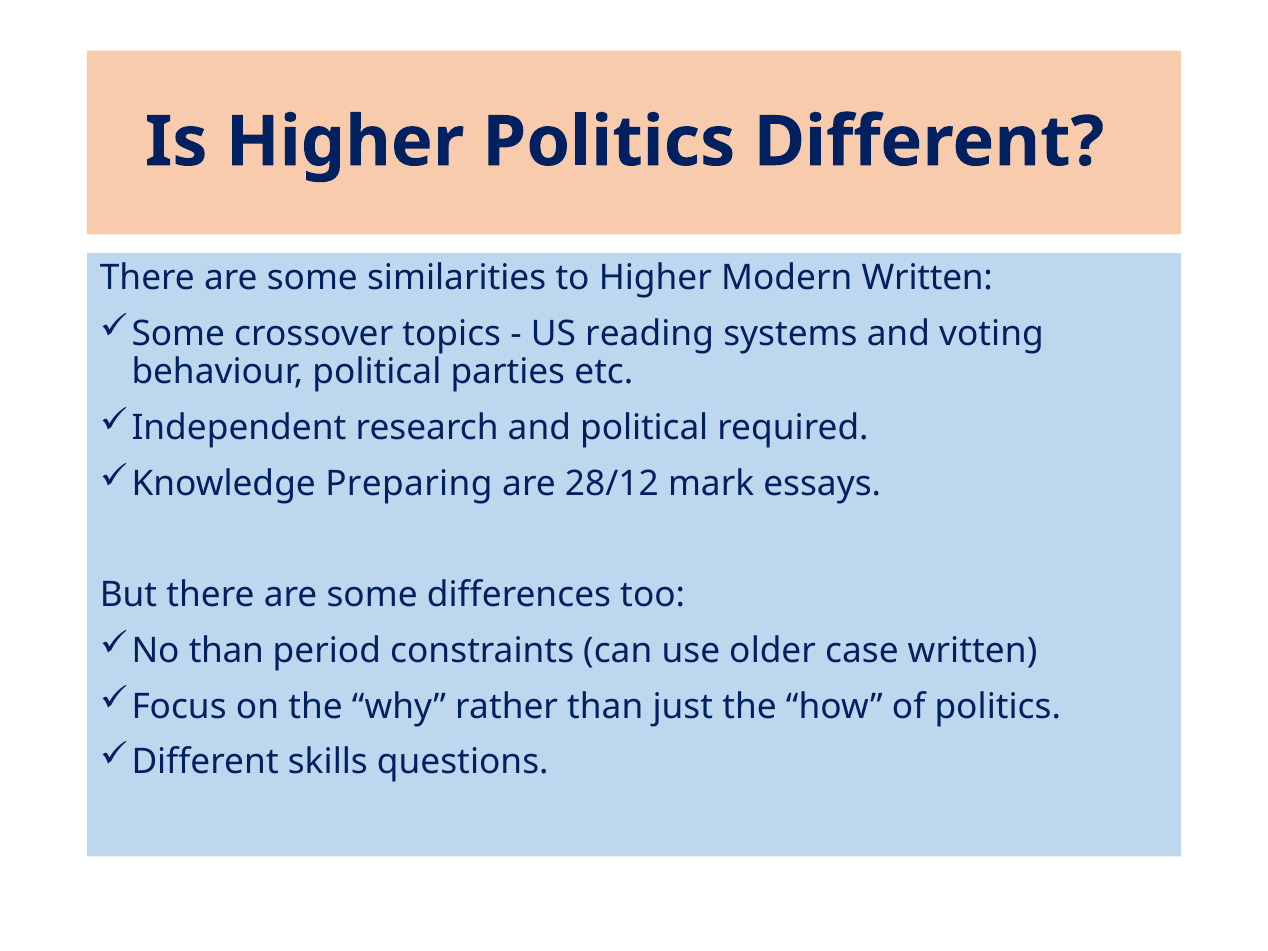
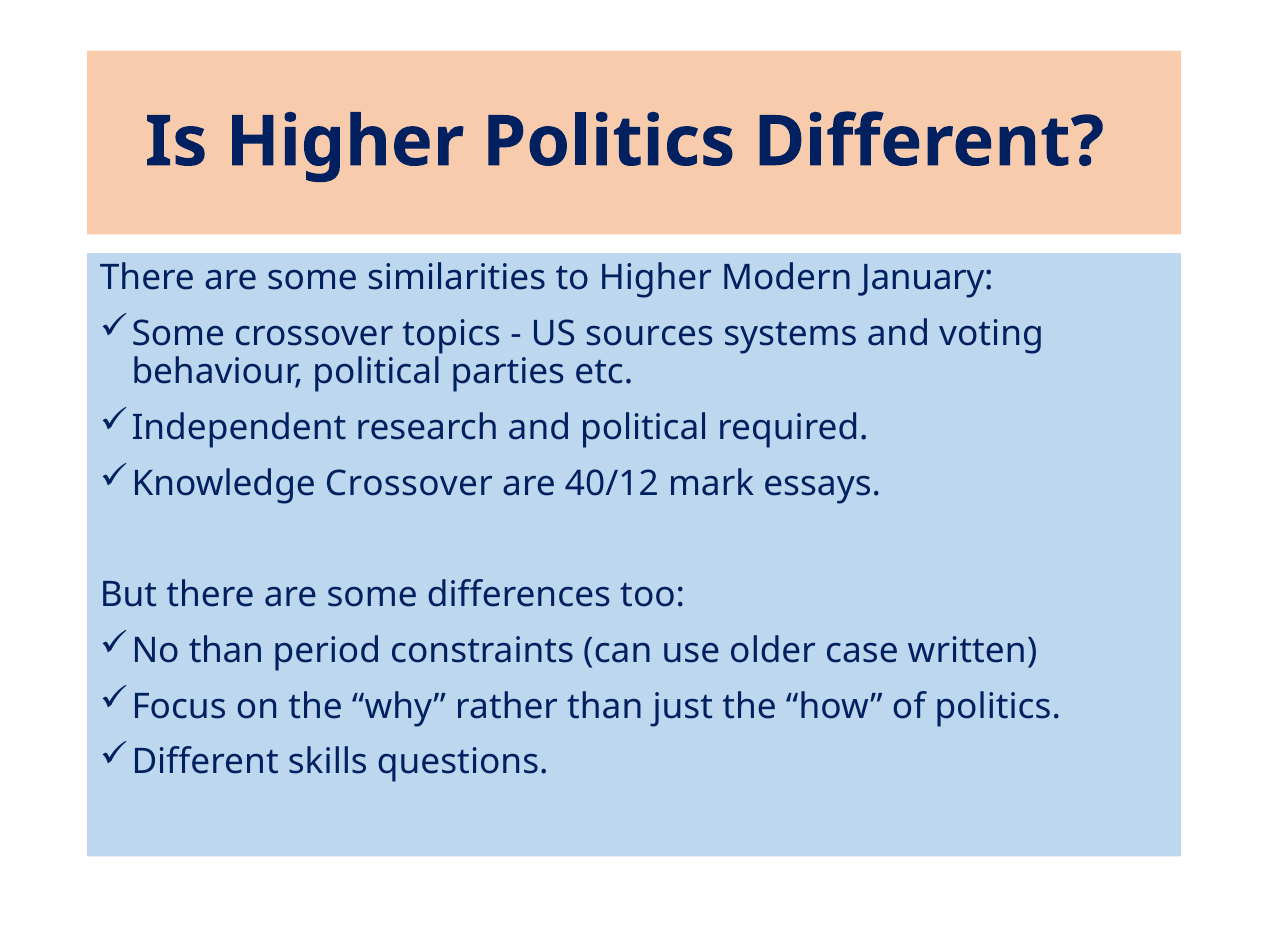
Modern Written: Written -> January
reading: reading -> sources
Knowledge Preparing: Preparing -> Crossover
28/12: 28/12 -> 40/12
